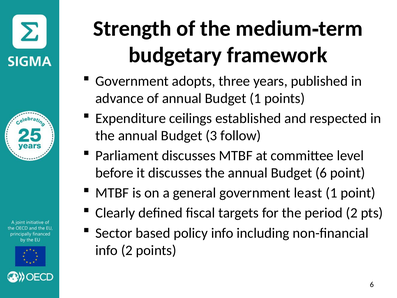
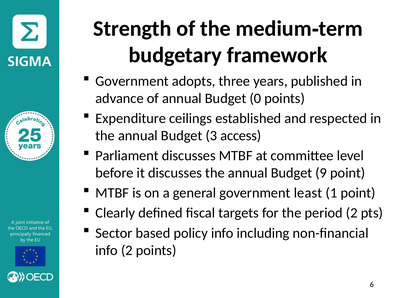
Budget 1: 1 -> 0
follow: follow -> access
Budget 6: 6 -> 9
